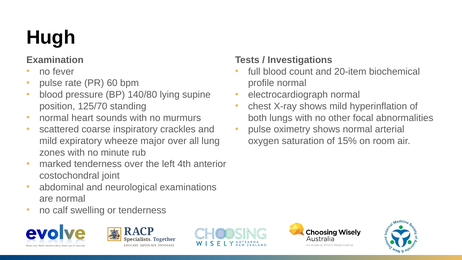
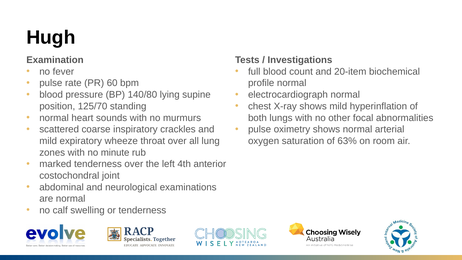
major: major -> throat
15%: 15% -> 63%
